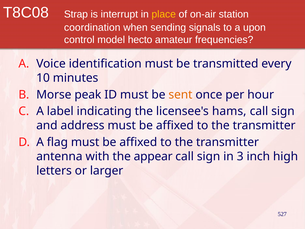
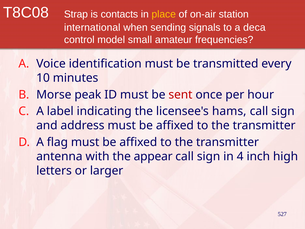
interrupt: interrupt -> contacts
coordination: coordination -> international
upon: upon -> deca
hecto: hecto -> small
sent colour: orange -> red
3: 3 -> 4
